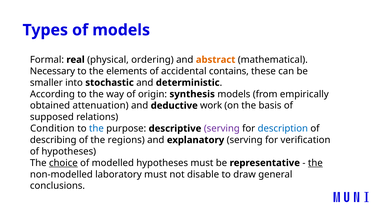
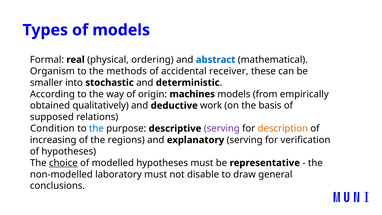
abstract colour: orange -> blue
Necessary: Necessary -> Organism
elements: elements -> methods
contains: contains -> receiver
synthesis: synthesis -> machines
attenuation: attenuation -> qualitatively
description colour: blue -> orange
describing: describing -> increasing
the at (315, 163) underline: present -> none
